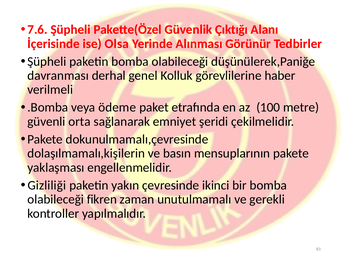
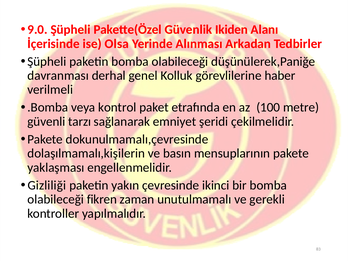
7.6: 7.6 -> 9.0
Çıktığı: Çıktığı -> Ikiden
Görünür: Görünür -> Arkadan
ödeme: ödeme -> kontrol
orta: orta -> tarzı
